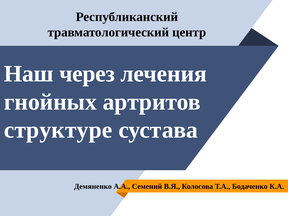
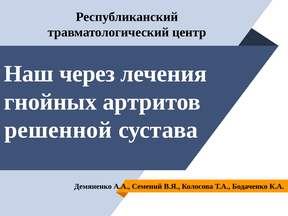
структуре: структуре -> решенной
